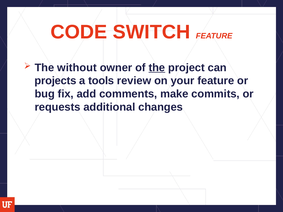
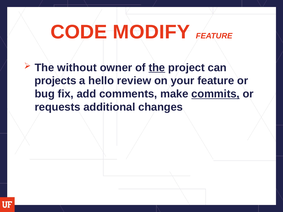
SWITCH: SWITCH -> MODIFY
tools: tools -> hello
commits underline: none -> present
